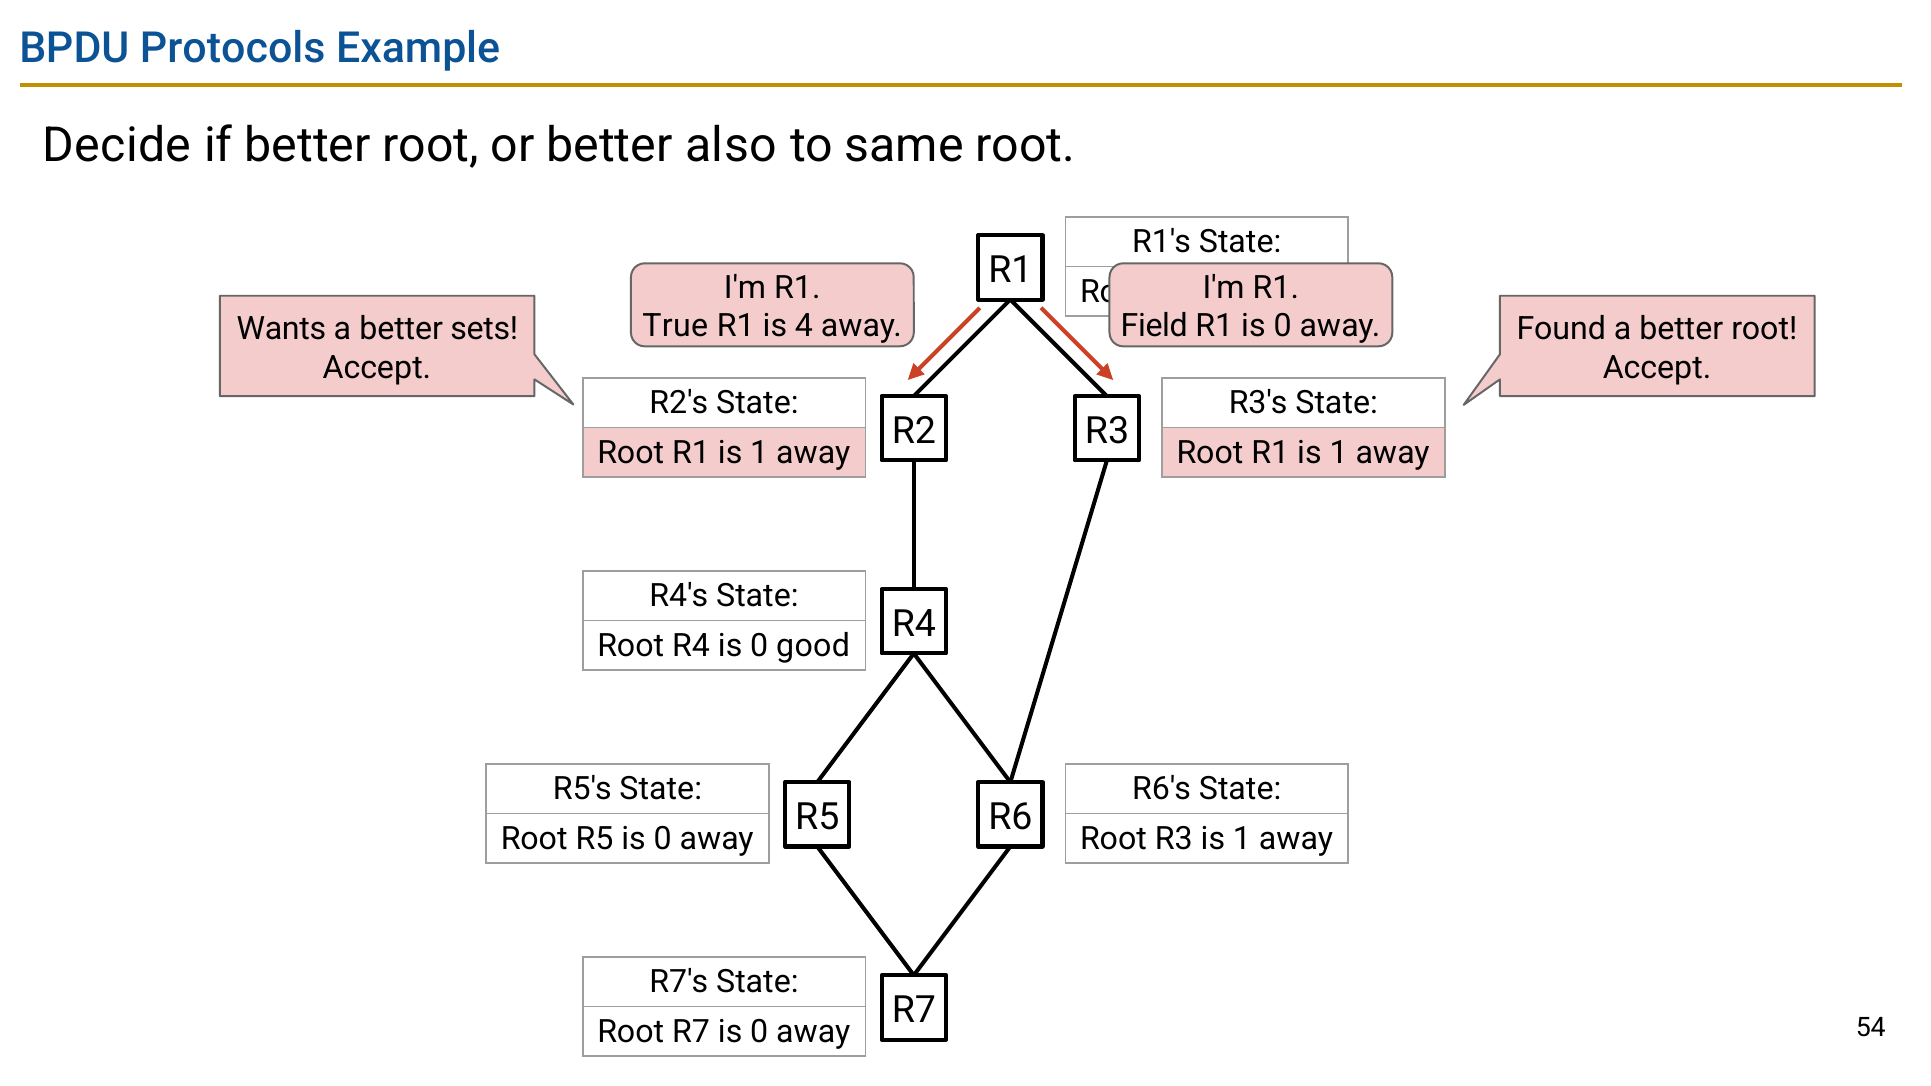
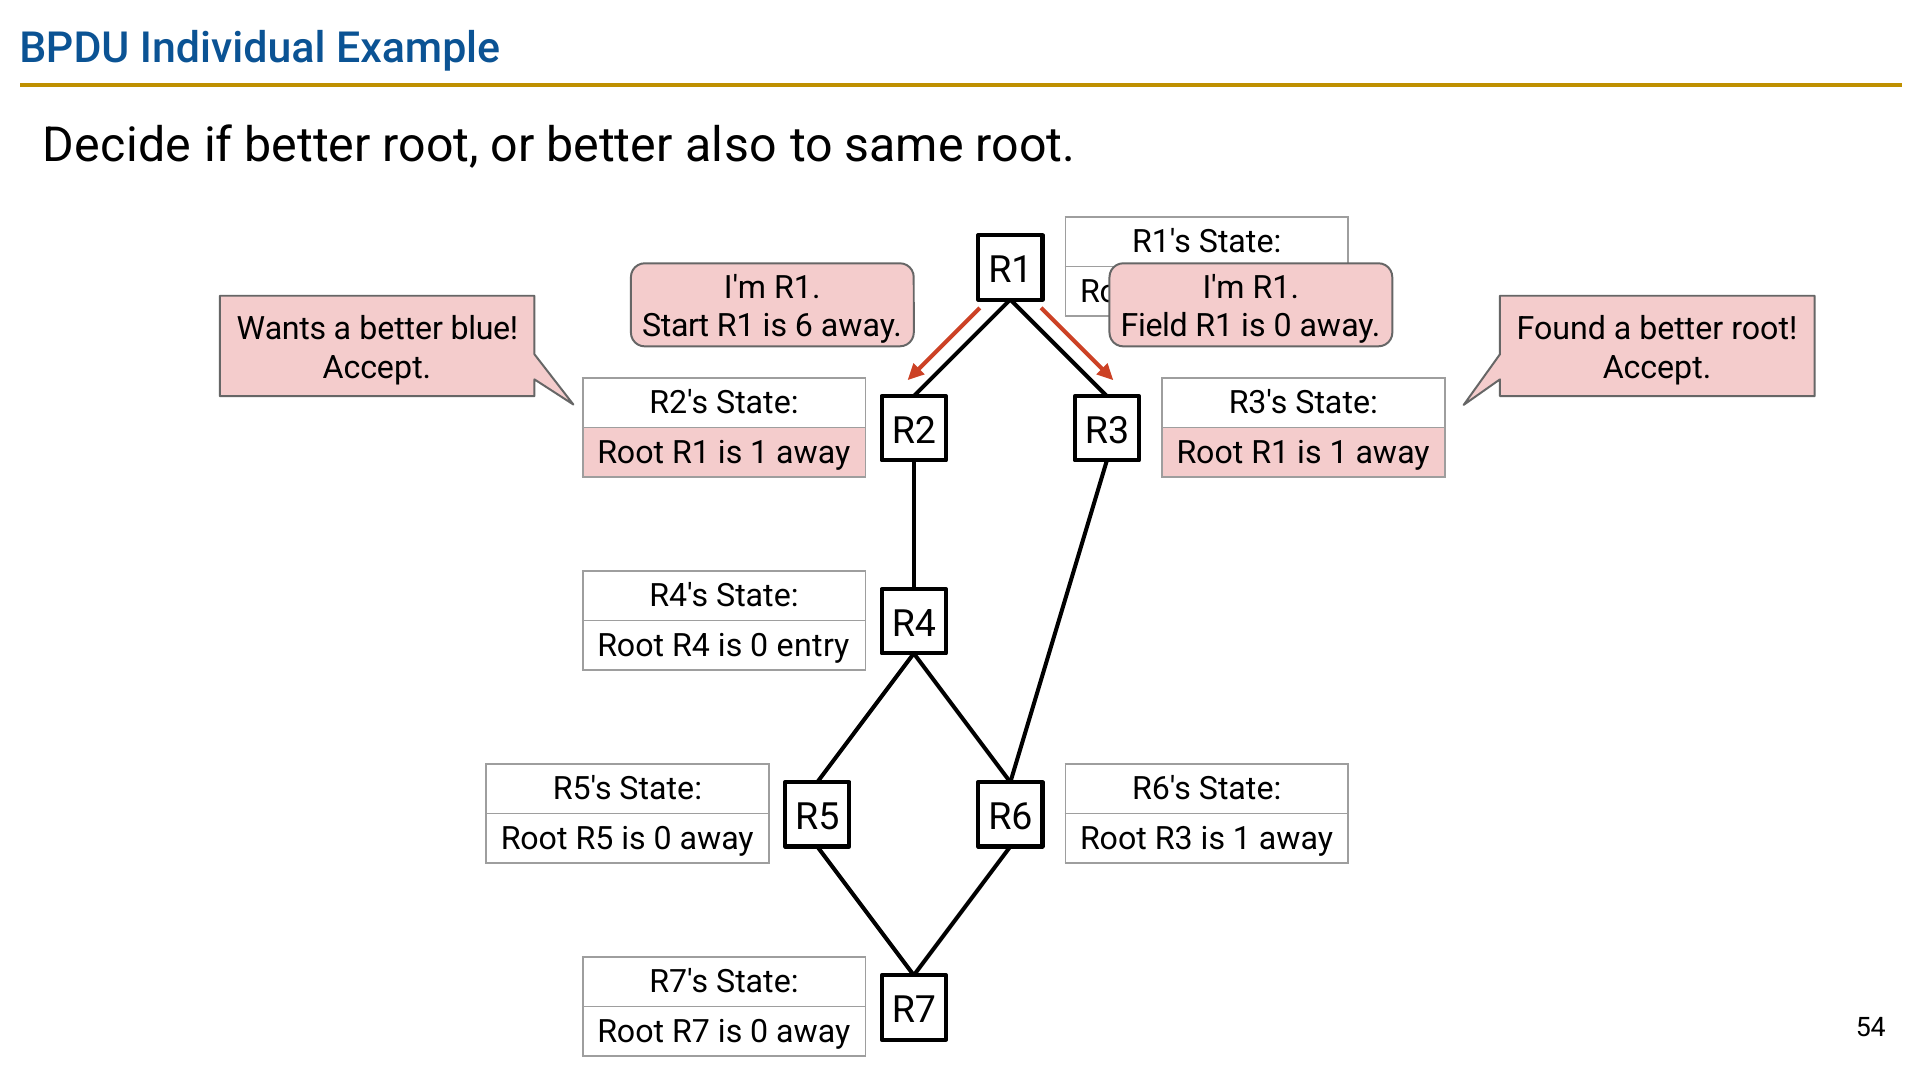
Protocols: Protocols -> Individual
True: True -> Start
4: 4 -> 6
sets: sets -> blue
good: good -> entry
